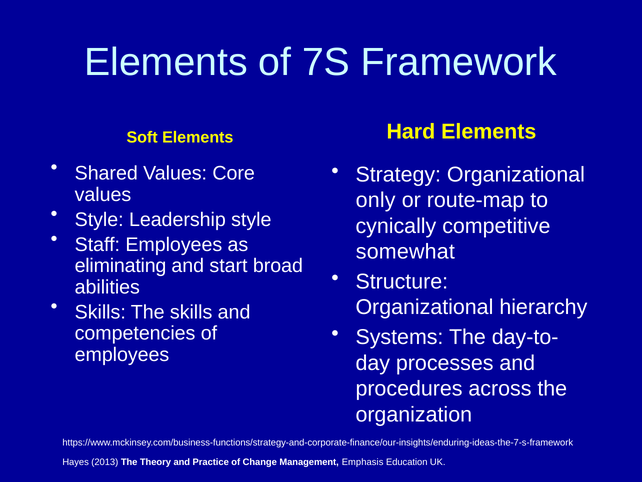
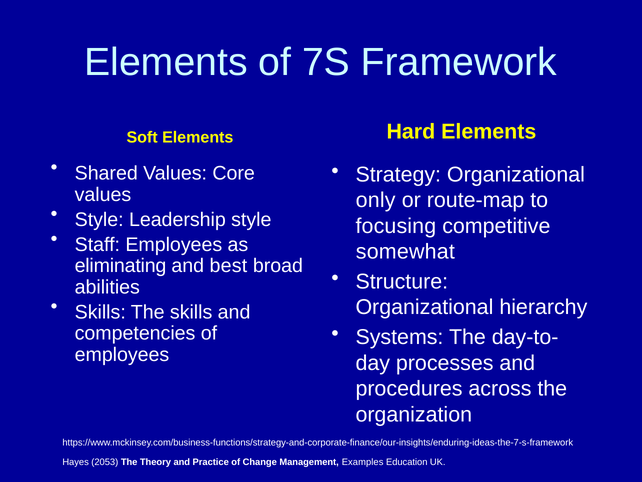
cynically: cynically -> focusing
start: start -> best
2013: 2013 -> 2053
Emphasis: Emphasis -> Examples
